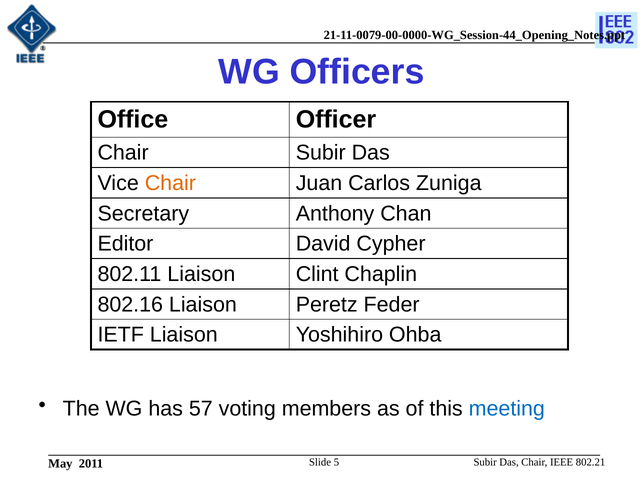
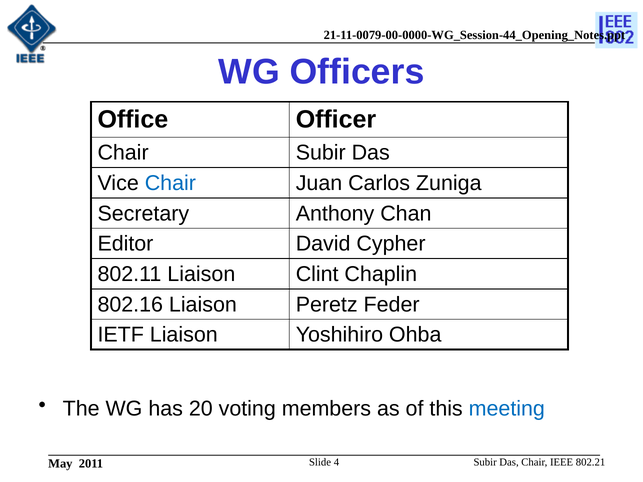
Chair at (170, 183) colour: orange -> blue
57: 57 -> 20
5: 5 -> 4
